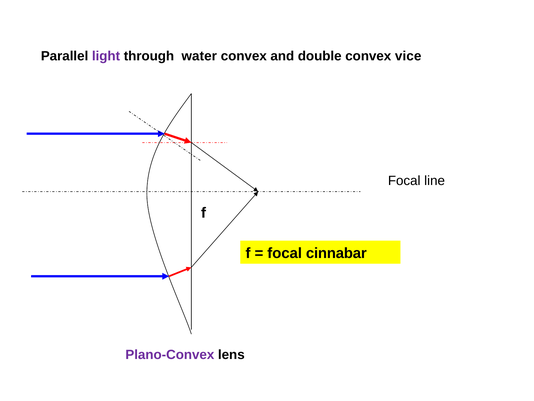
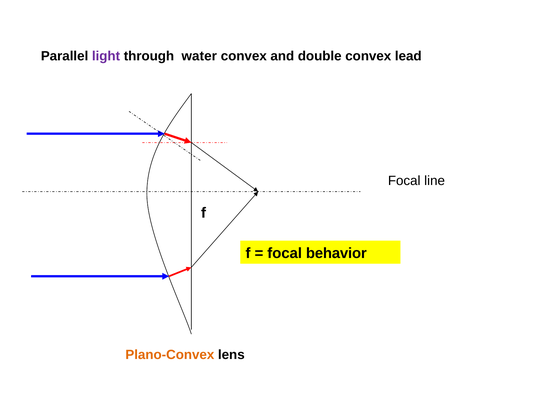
vice: vice -> lead
cinnabar: cinnabar -> behavior
Plano-Convex colour: purple -> orange
